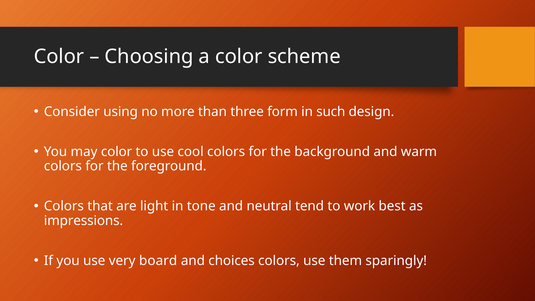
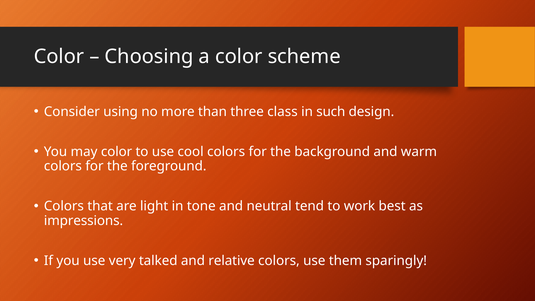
form: form -> class
board: board -> talked
choices: choices -> relative
